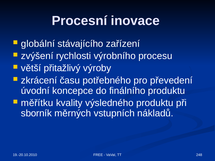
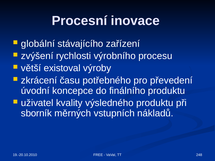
přitažlivý: přitažlivý -> existoval
měřítku: měřítku -> uživatel
